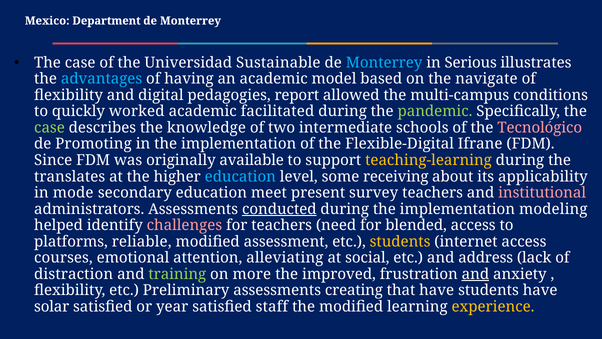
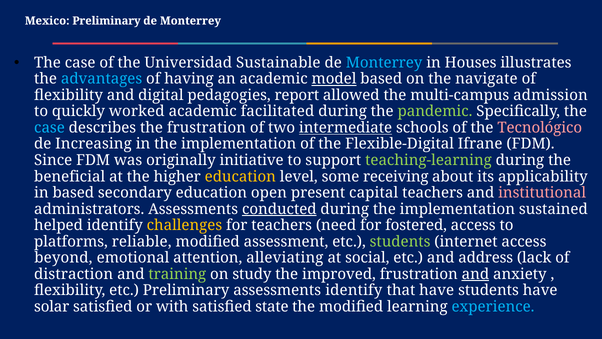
Mexico Department: Department -> Preliminary
Serious: Serious -> Houses
model underline: none -> present
conditions: conditions -> admission
case at (49, 128) colour: light green -> light blue
the knowledge: knowledge -> frustration
intermediate underline: none -> present
Promoting: Promoting -> Increasing
available: available -> initiative
teaching-learning colour: yellow -> light green
translates: translates -> beneficial
education at (240, 176) colour: light blue -> yellow
in mode: mode -> based
meet: meet -> open
survey: survey -> capital
modeling: modeling -> sustained
challenges colour: pink -> yellow
blended: blended -> fostered
students at (400, 241) colour: yellow -> light green
courses: courses -> beyond
more: more -> study
assessments creating: creating -> identify
year: year -> with
staff: staff -> state
experience colour: yellow -> light blue
